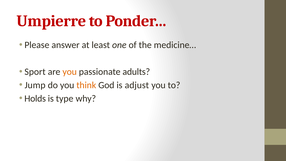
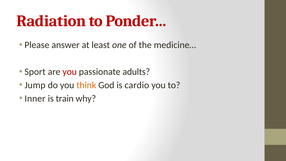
Umpierre: Umpierre -> Radiation
you at (70, 72) colour: orange -> red
adjust: adjust -> cardio
Holds: Holds -> Inner
type: type -> train
